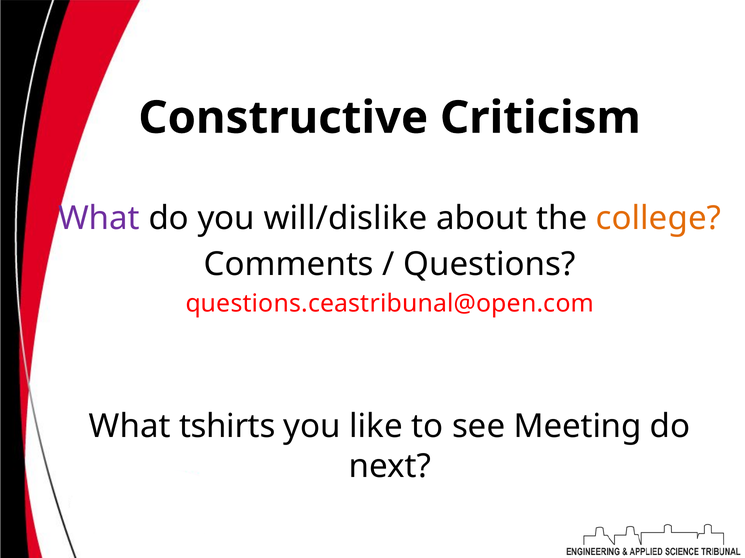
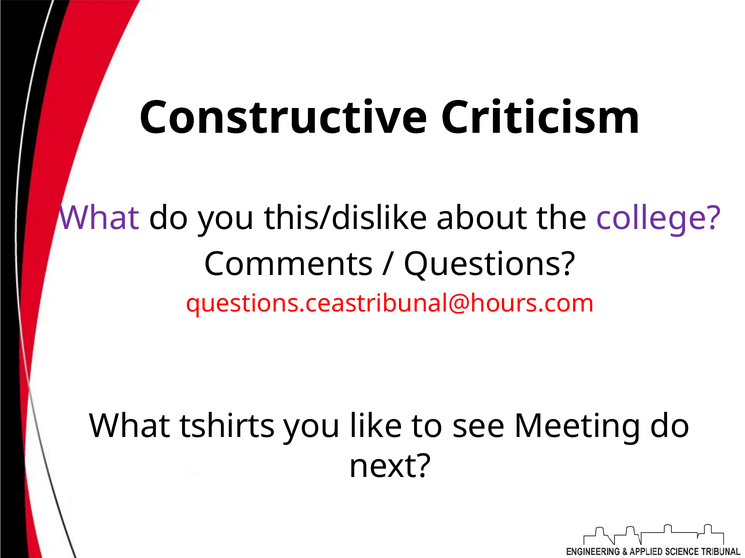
will/dislike: will/dislike -> this/dislike
college colour: orange -> purple
questions.ceastribunal@open.com: questions.ceastribunal@open.com -> questions.ceastribunal@hours.com
